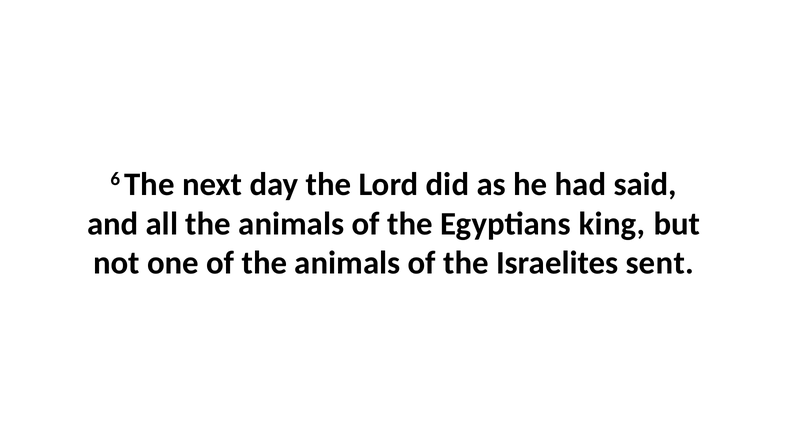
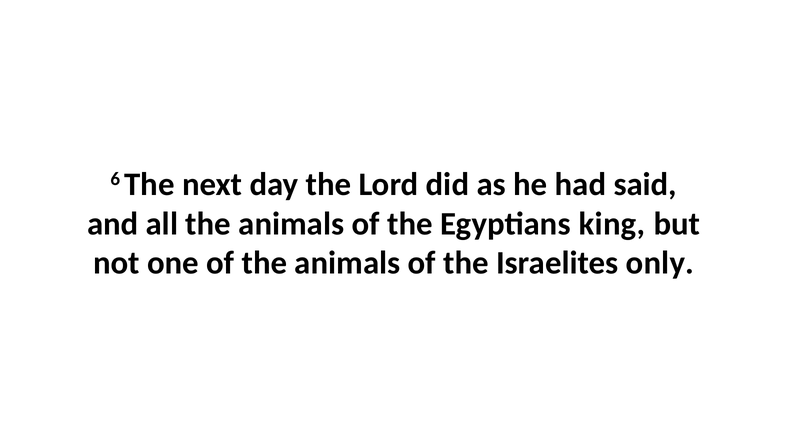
sent: sent -> only
